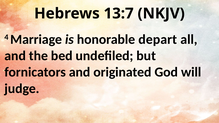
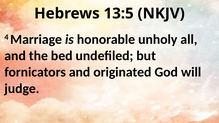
13:7: 13:7 -> 13:5
depart: depart -> unholy
